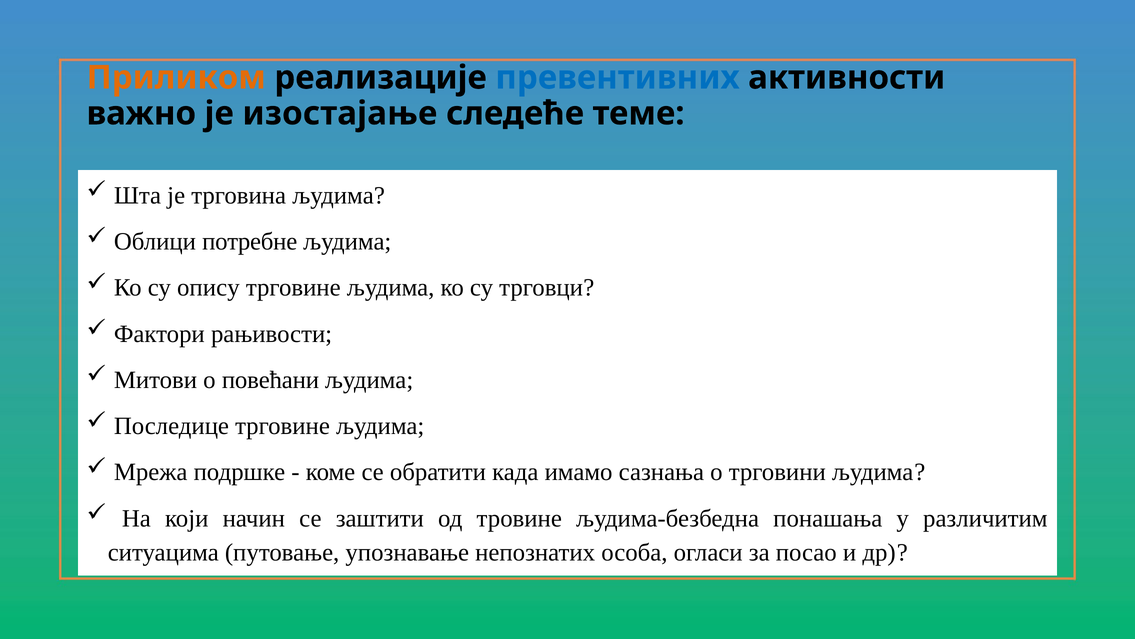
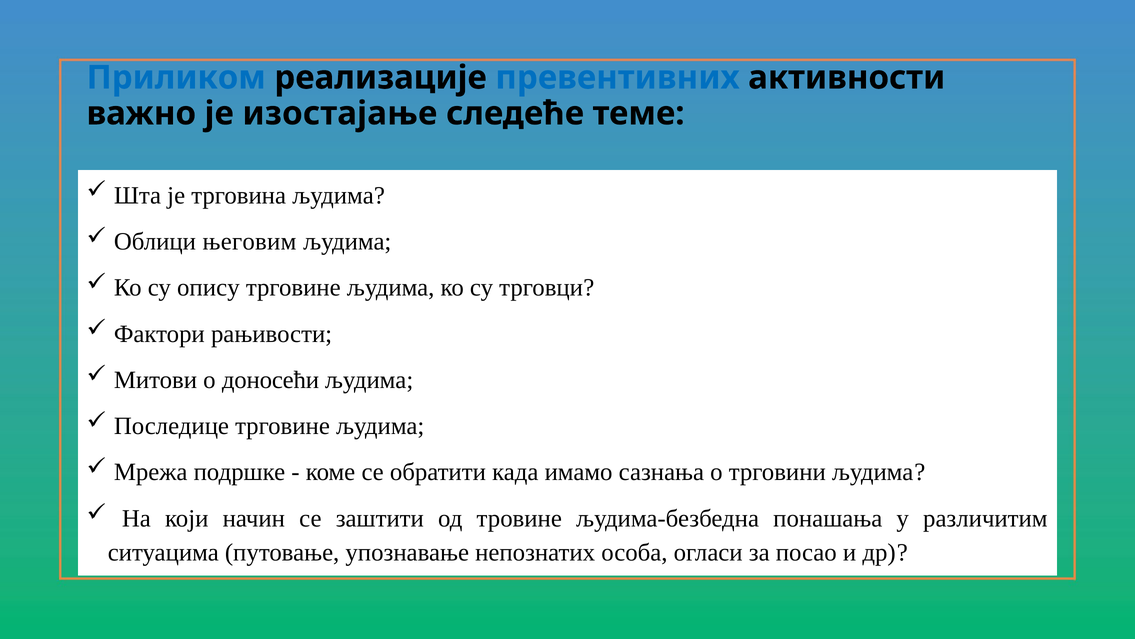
Приликом colour: orange -> blue
потребне: потребне -> његовим
повећани: повећани -> доносећи
